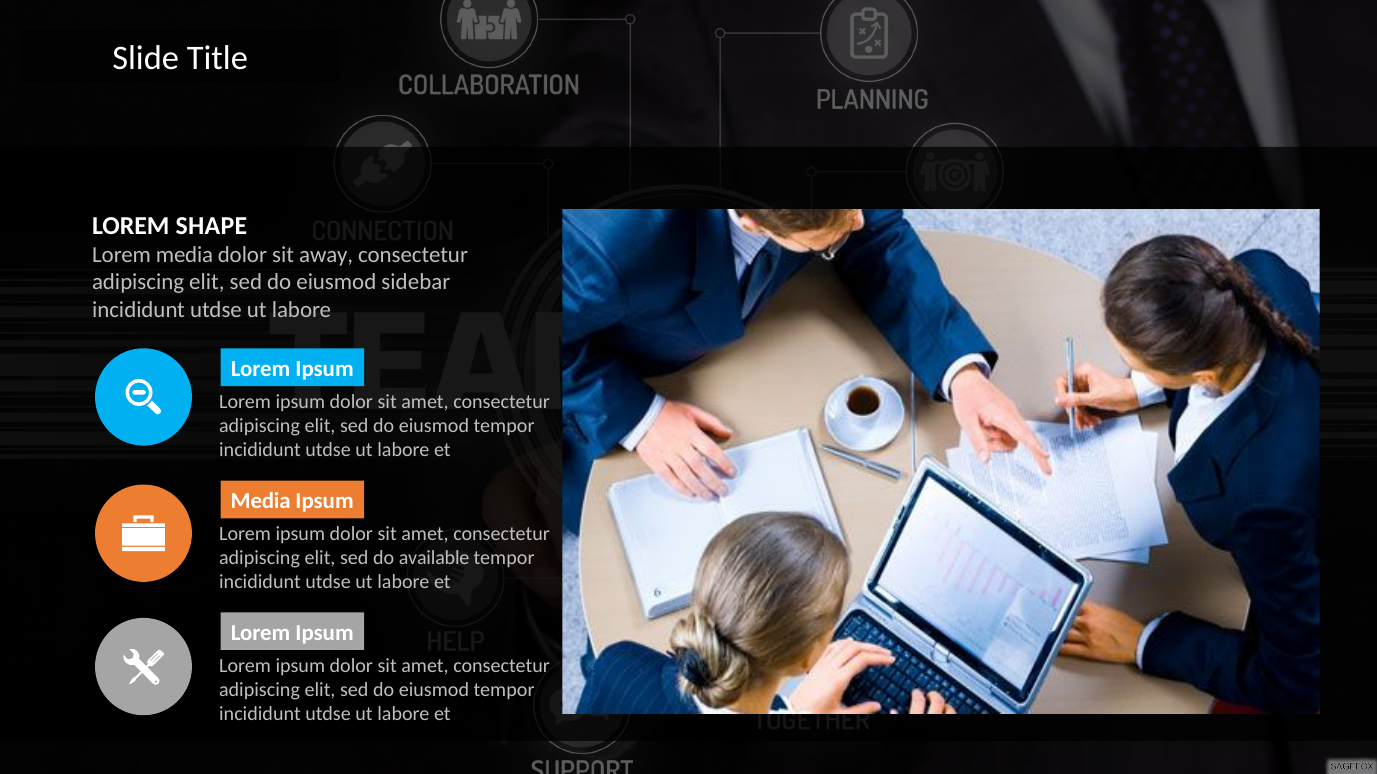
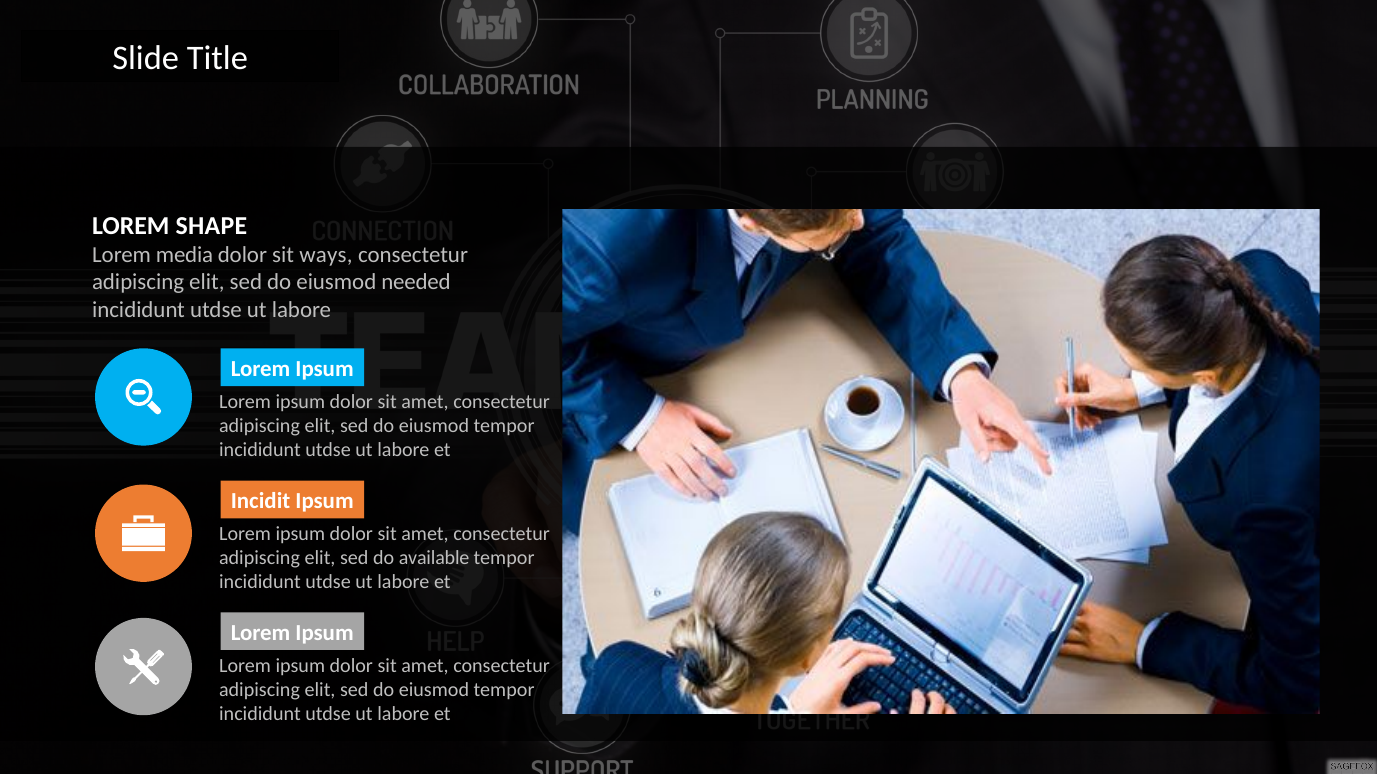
away: away -> ways
sidebar: sidebar -> needed
Media at (261, 501): Media -> Incidit
